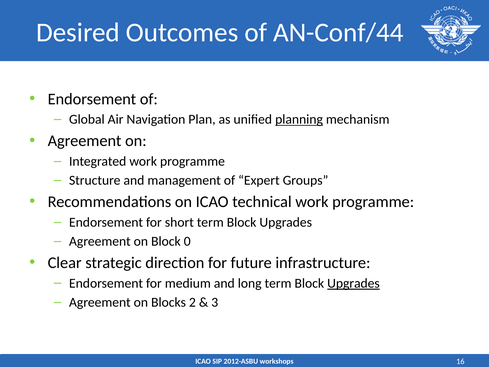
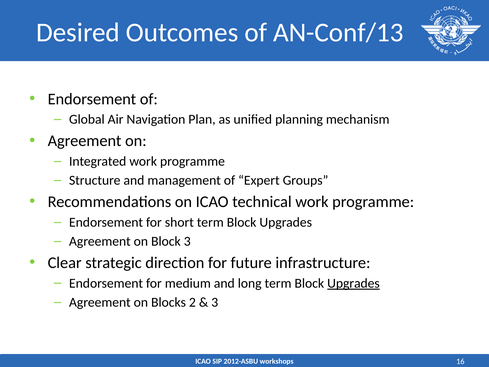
AN-Conf/44: AN-Conf/44 -> AN-Conf/13
planning underline: present -> none
Block 0: 0 -> 3
